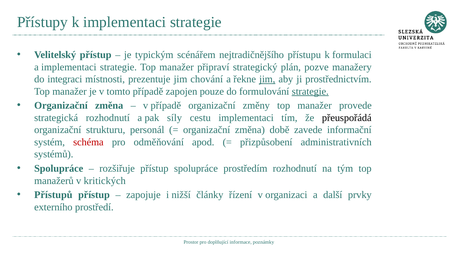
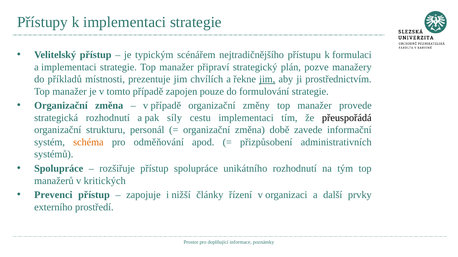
integraci: integraci -> příkladů
chování: chování -> chvílích
strategie at (310, 92) underline: present -> none
schéma colour: red -> orange
prostředím: prostředím -> unikátního
Přístupů: Přístupů -> Prevenci
